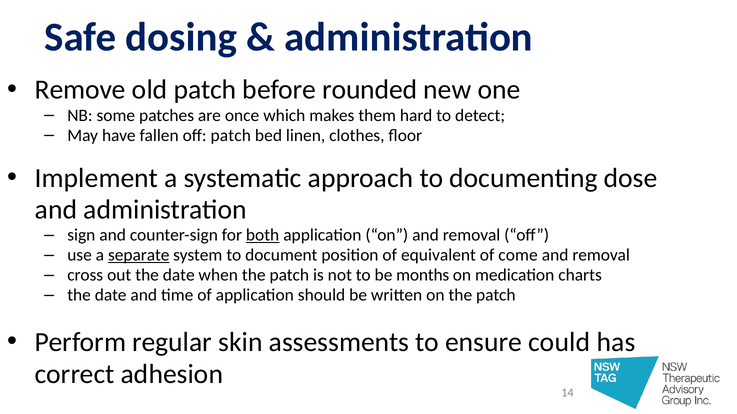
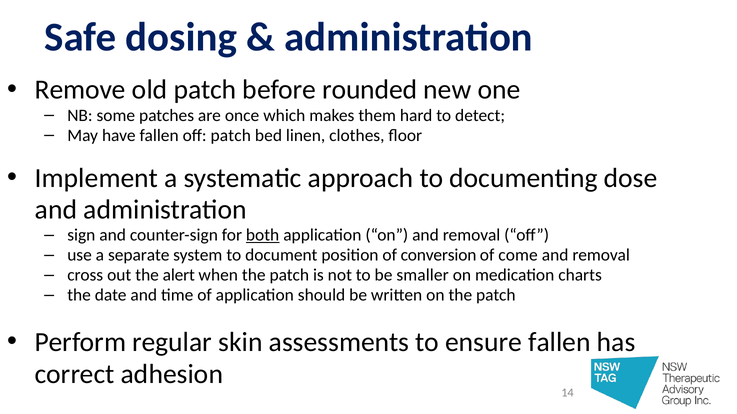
separate underline: present -> none
equivalent: equivalent -> conversion
out the date: date -> alert
months: months -> smaller
ensure could: could -> fallen
